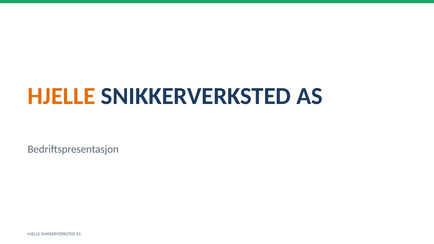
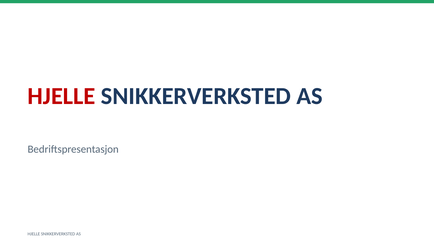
HJELLE at (62, 96) colour: orange -> red
